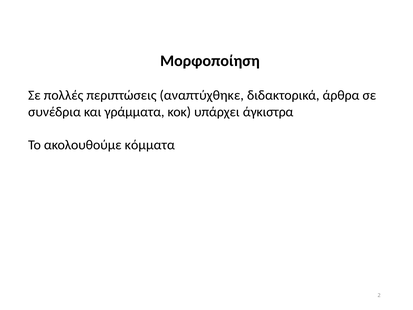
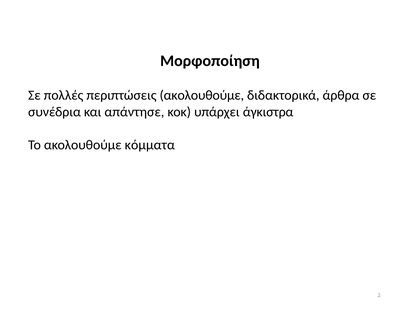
περιπτώσεις αναπτύχθηκε: αναπτύχθηκε -> ακολουθούμε
γράμματα: γράμματα -> απάντησε
